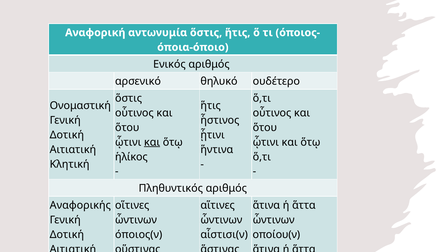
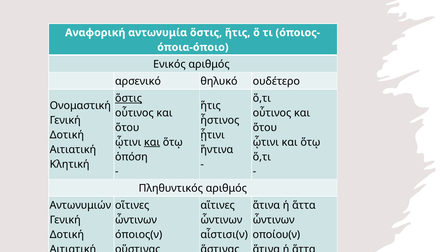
ὅστις at (129, 98) underline: none -> present
ἡλίκος: ἡλίκος -> ὁπόση
Αναφορικής: Αναφορικής -> Αντωνυμιών
